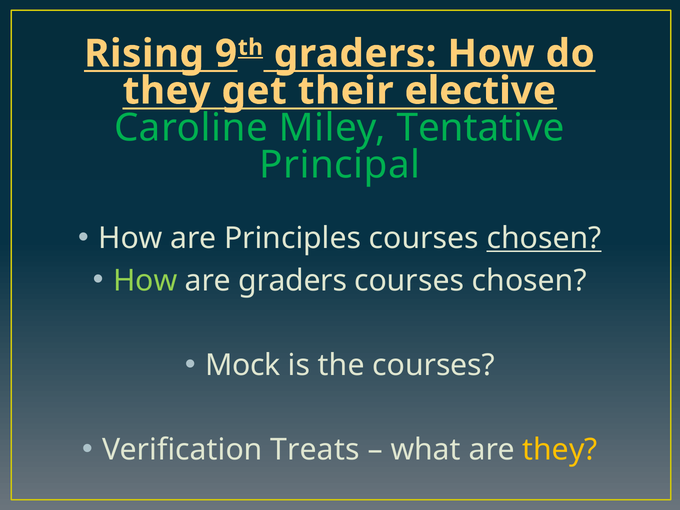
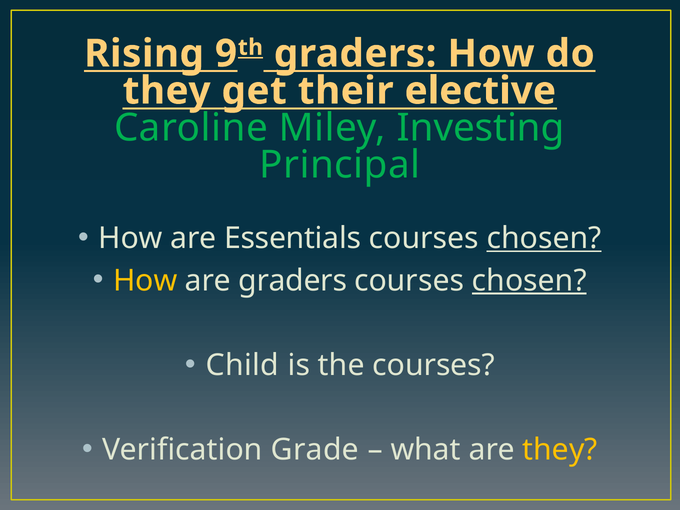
Tentative: Tentative -> Investing
Principles: Principles -> Essentials
How at (145, 281) colour: light green -> yellow
chosen at (529, 281) underline: none -> present
Mock: Mock -> Child
Treats: Treats -> Grade
